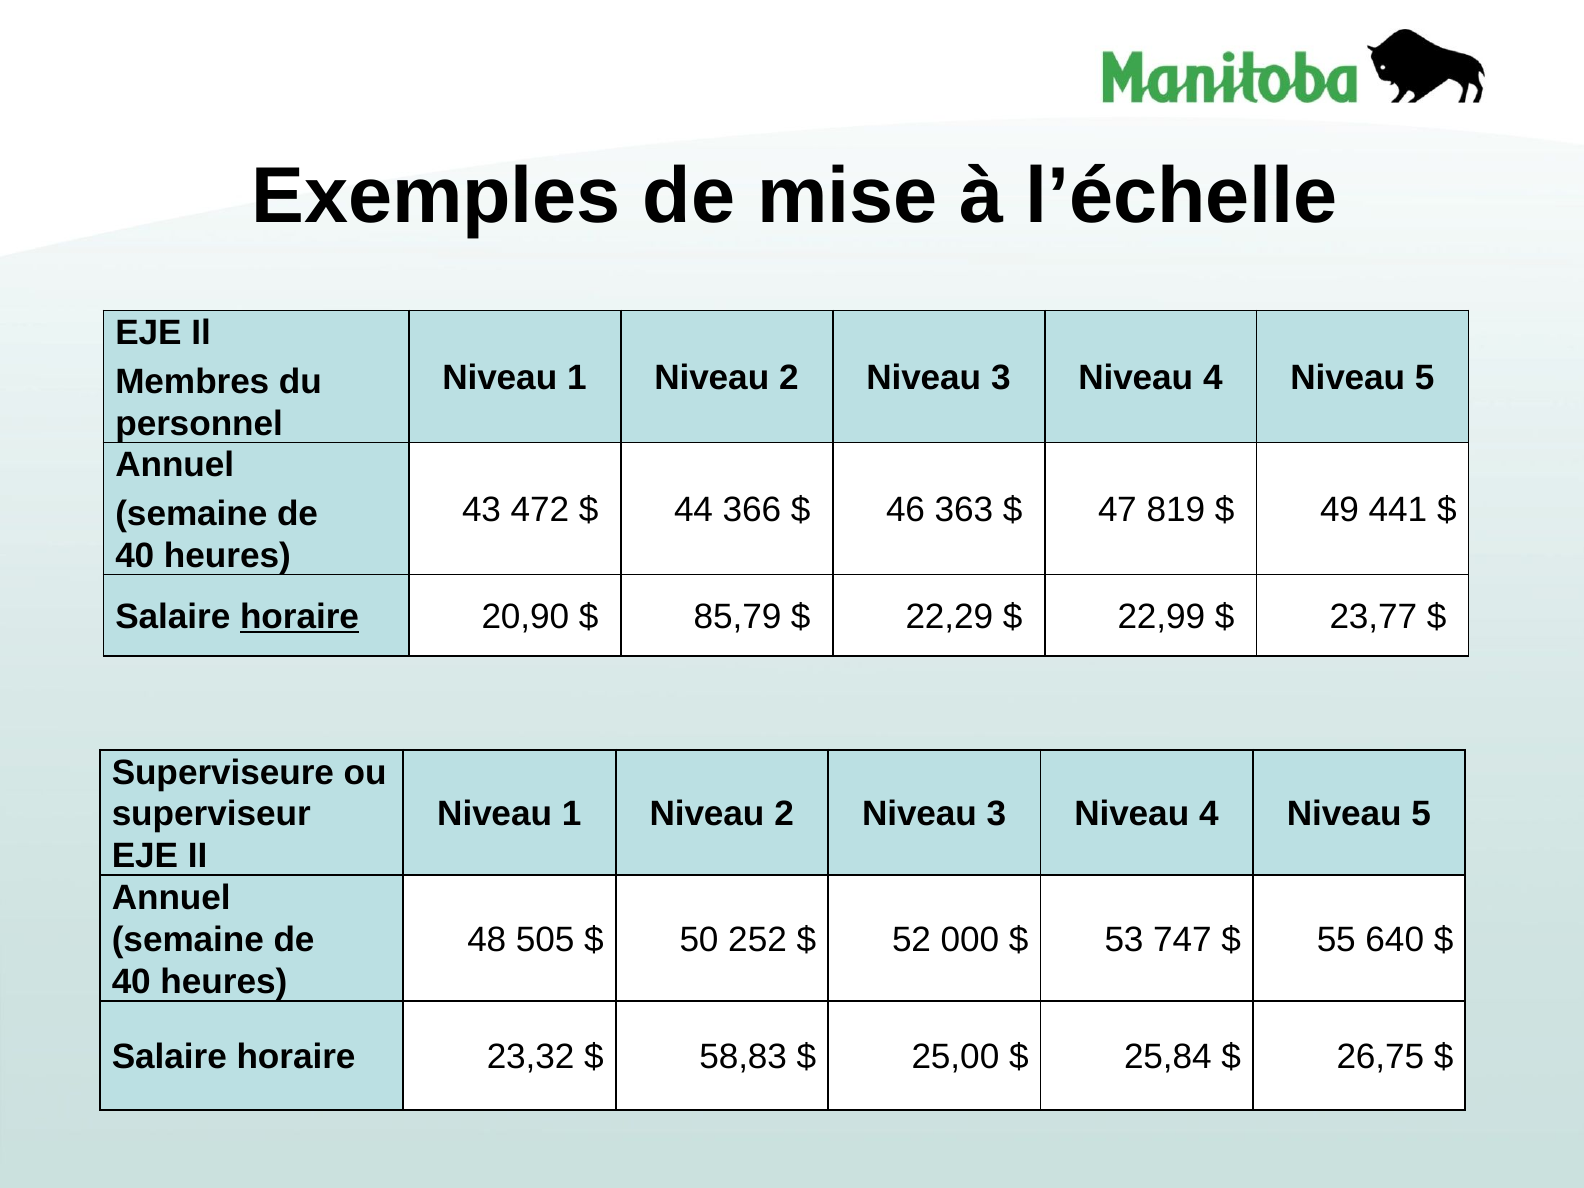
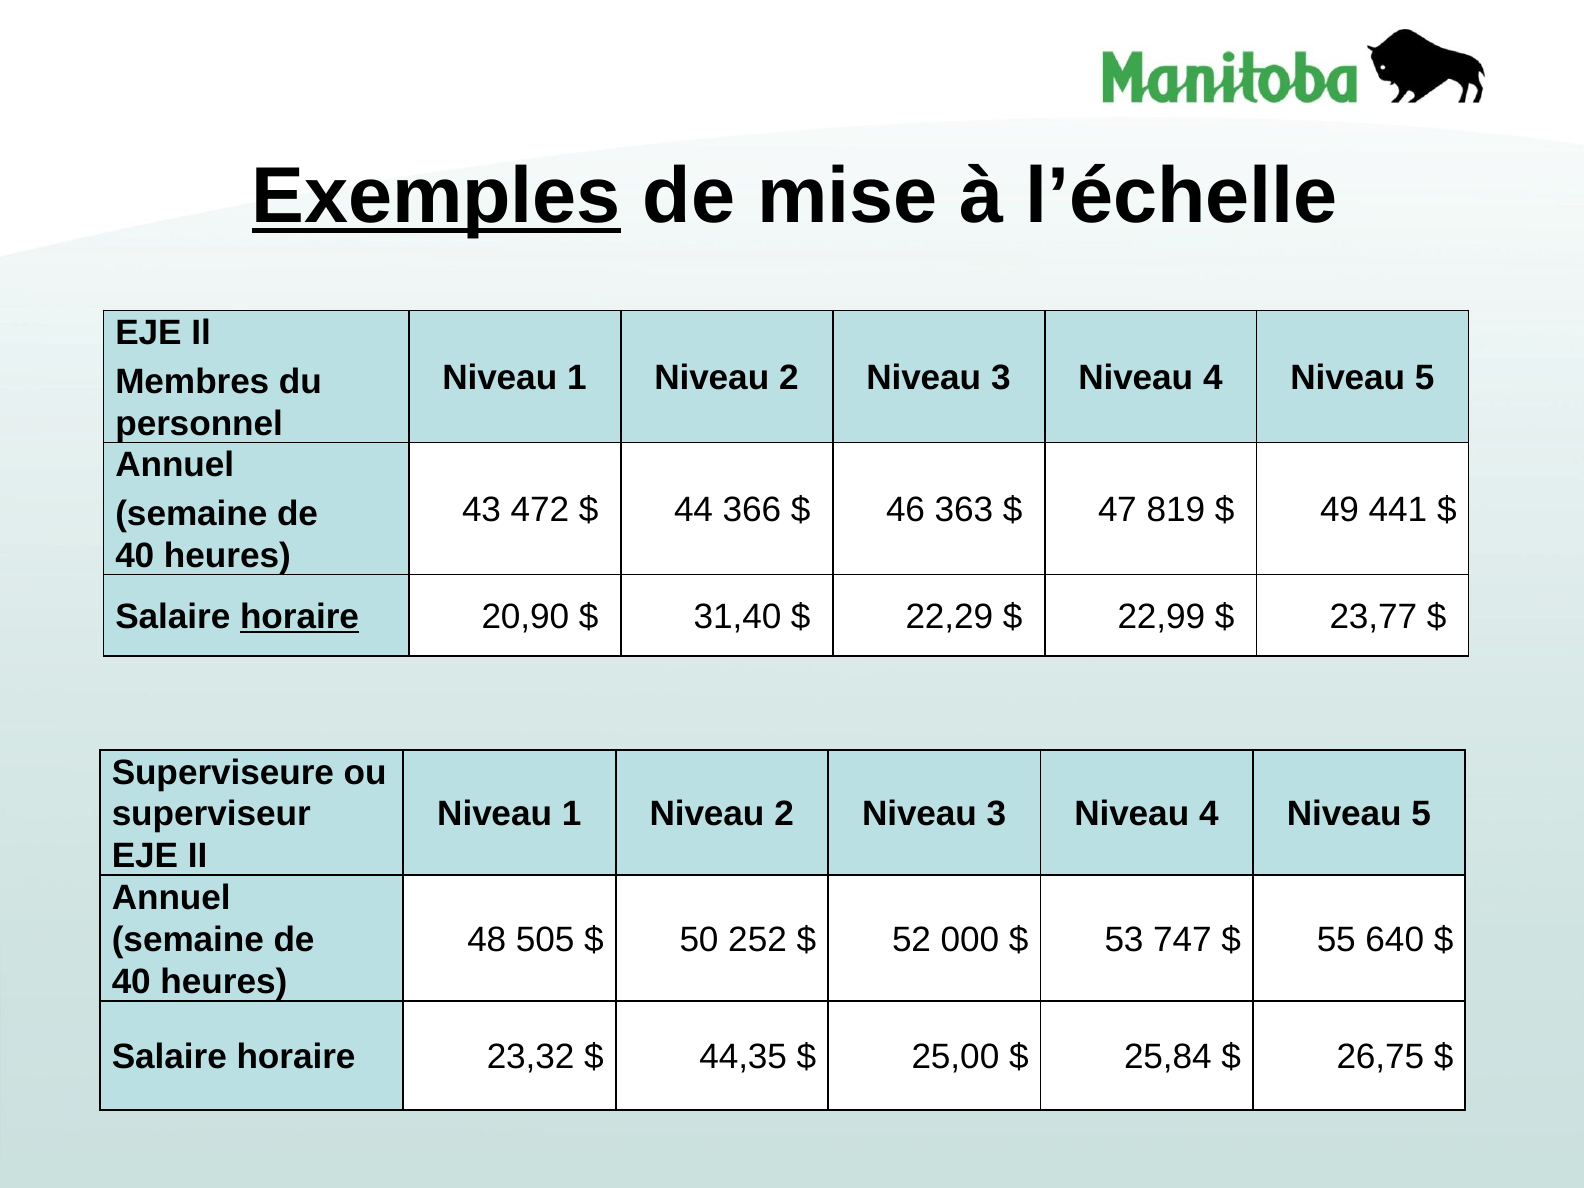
Exemples underline: none -> present
85,79: 85,79 -> 31,40
58,83: 58,83 -> 44,35
